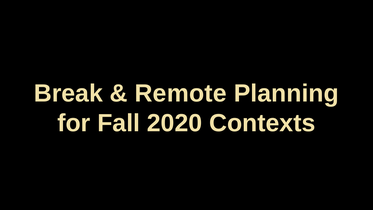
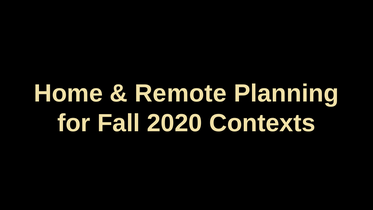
Break: Break -> Home
